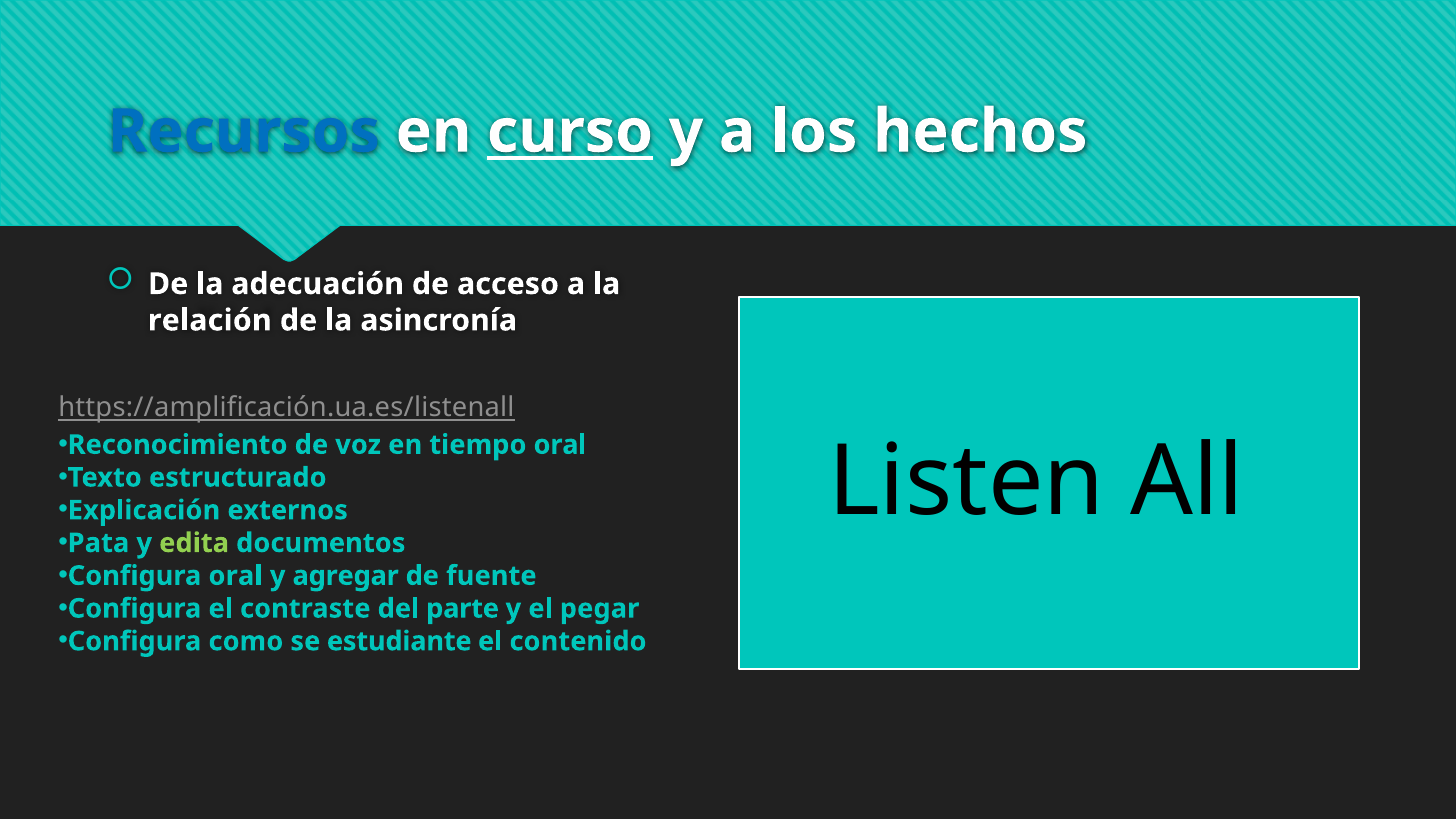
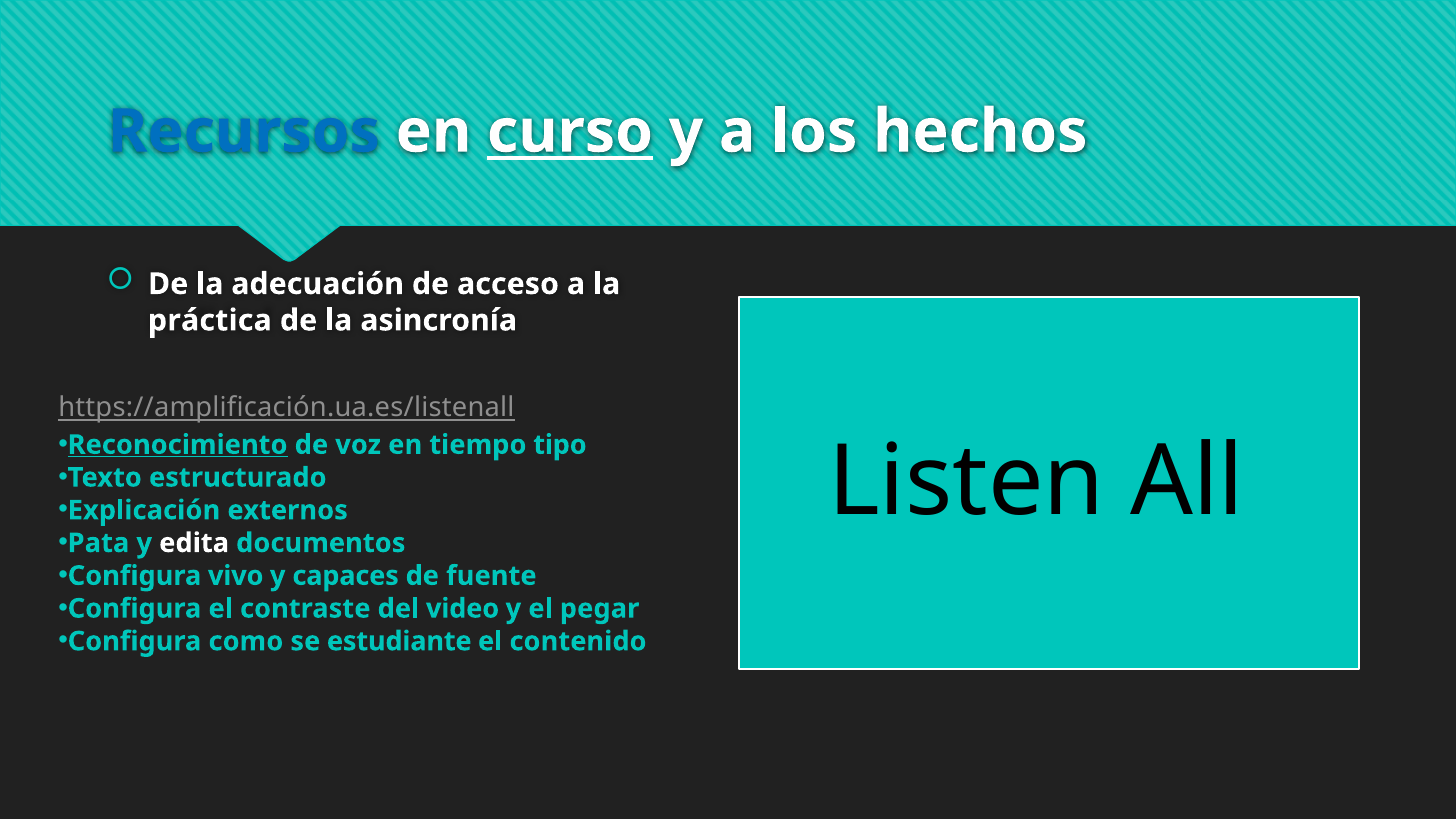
relación: relación -> práctica
Reconocimiento underline: none -> present
tiempo oral: oral -> tipo
edita colour: light green -> white
Configura oral: oral -> vivo
agregar: agregar -> capaces
parte: parte -> video
